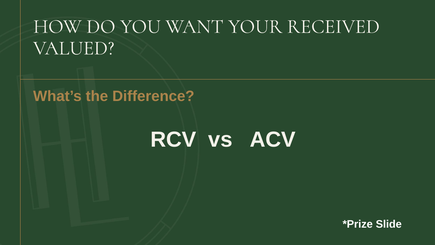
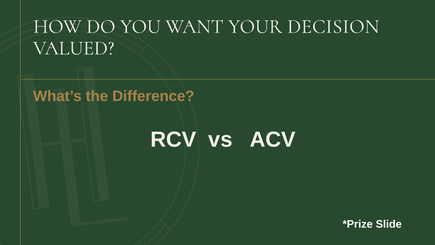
RECEIVED: RECEIVED -> DECISION
